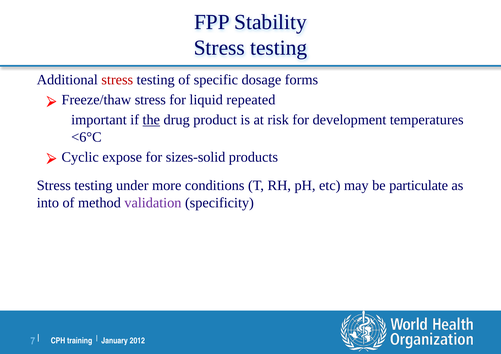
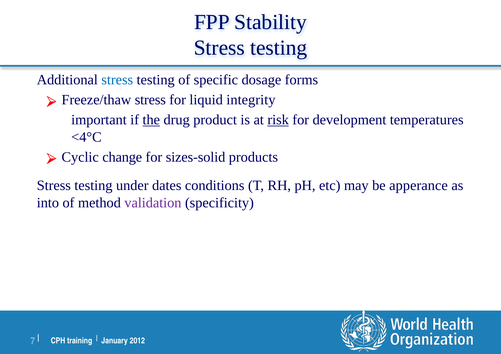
stress at (117, 80) colour: red -> blue
repeated: repeated -> integrity
risk underline: none -> present
<6°C: <6°C -> <4°C
expose: expose -> change
more: more -> dates
particulate: particulate -> apperance
